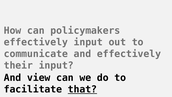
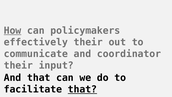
How underline: none -> present
effectively input: input -> their
and effectively: effectively -> coordinator
And view: view -> that
